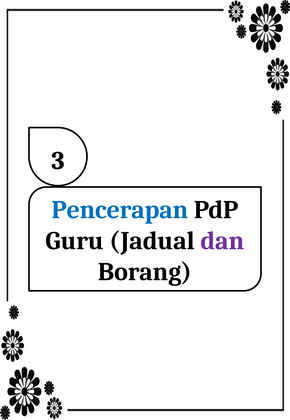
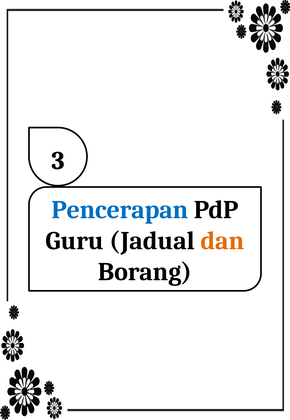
dan colour: purple -> orange
